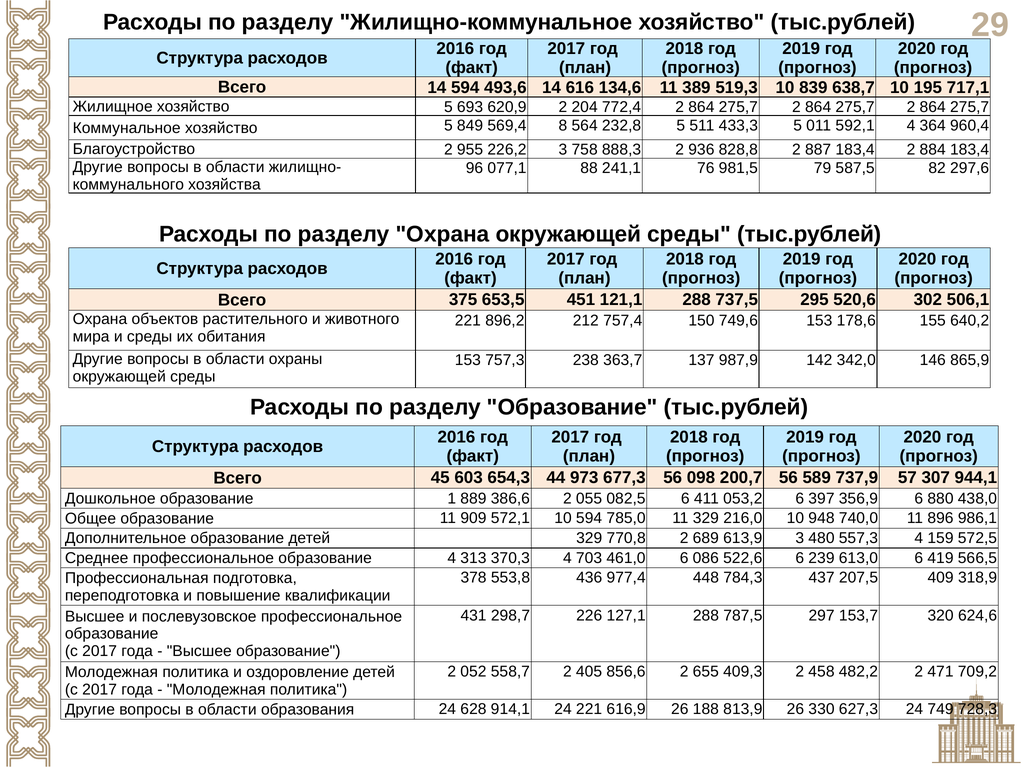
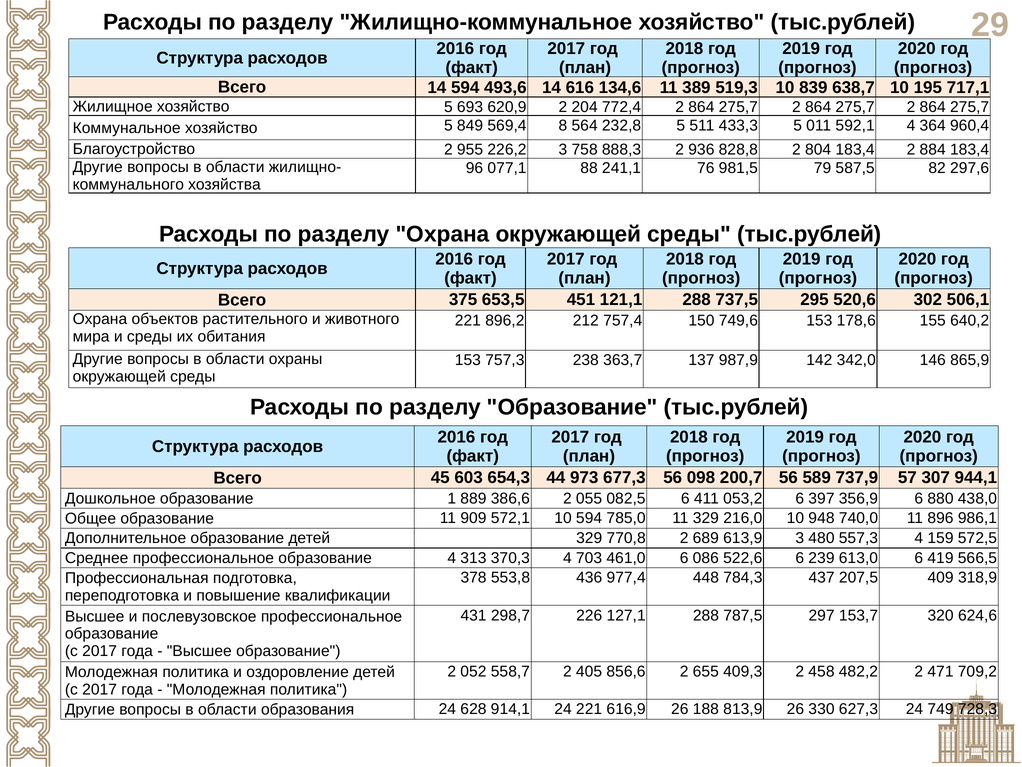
887: 887 -> 804
